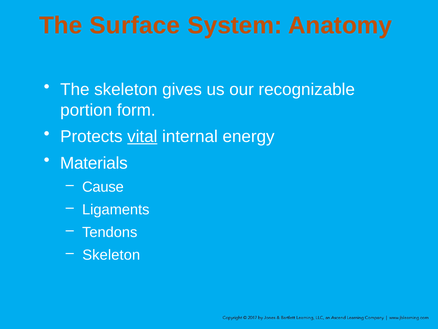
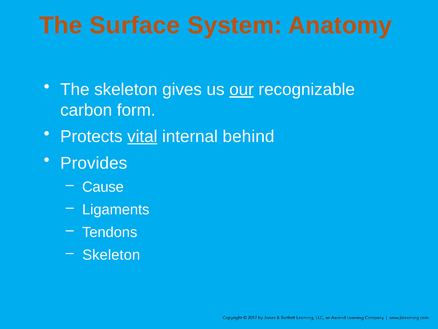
our underline: none -> present
portion: portion -> carbon
energy: energy -> behind
Materials: Materials -> Provides
